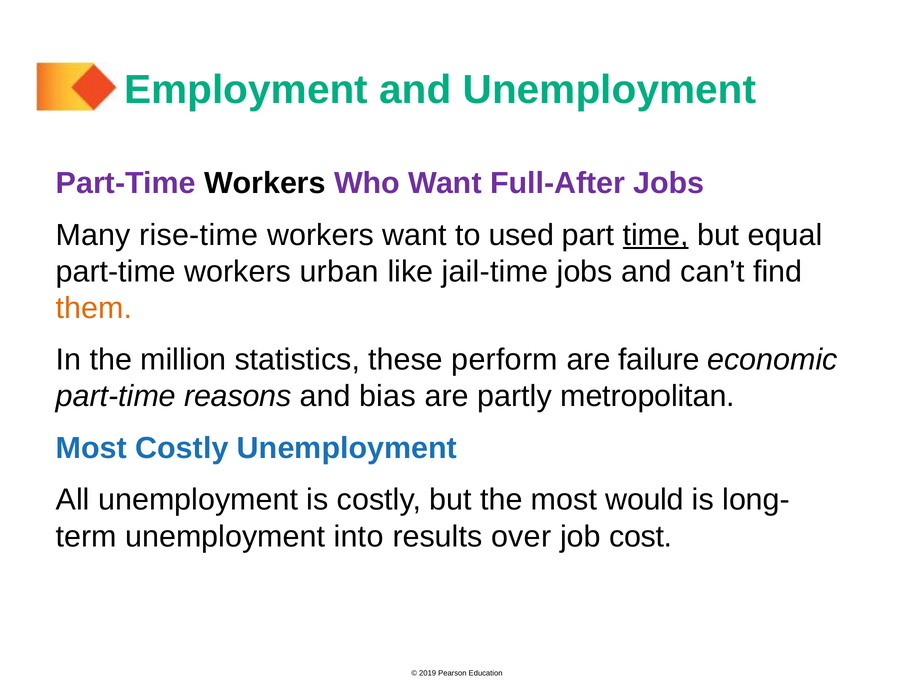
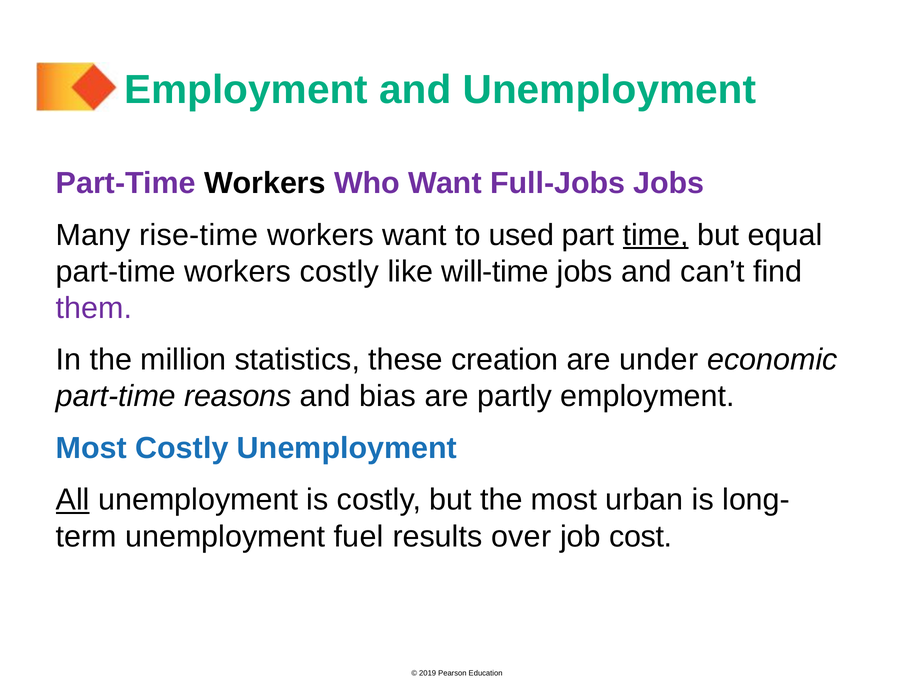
Full-After: Full-After -> Full-Jobs
workers urban: urban -> costly
jail-time: jail-time -> will-time
them colour: orange -> purple
perform: perform -> creation
failure: failure -> under
partly metropolitan: metropolitan -> employment
All underline: none -> present
would: would -> urban
into: into -> fuel
